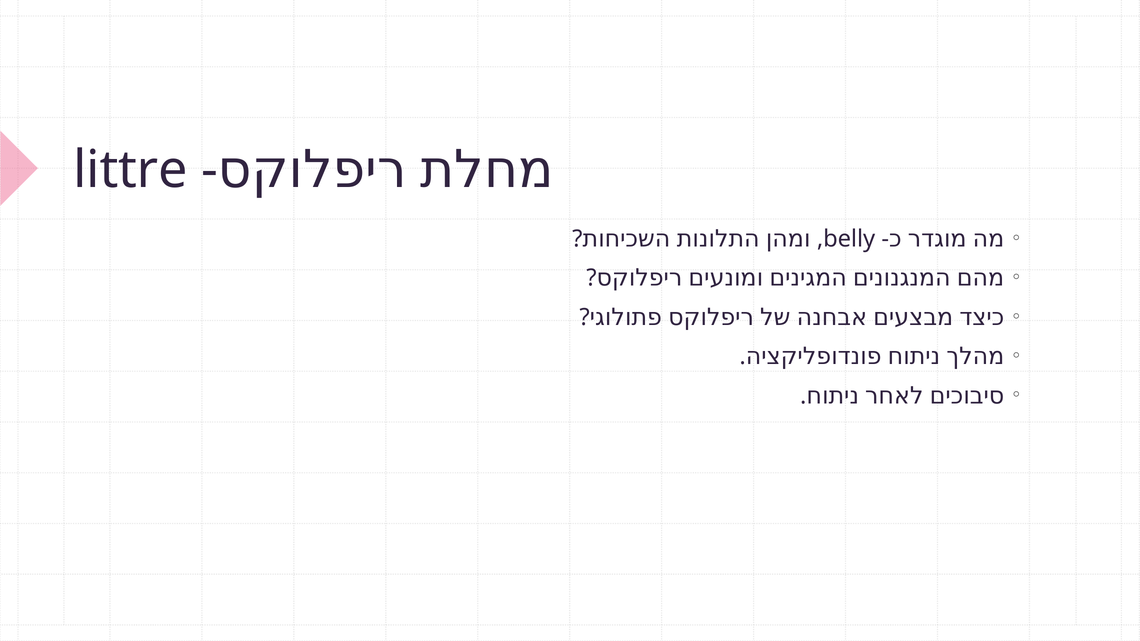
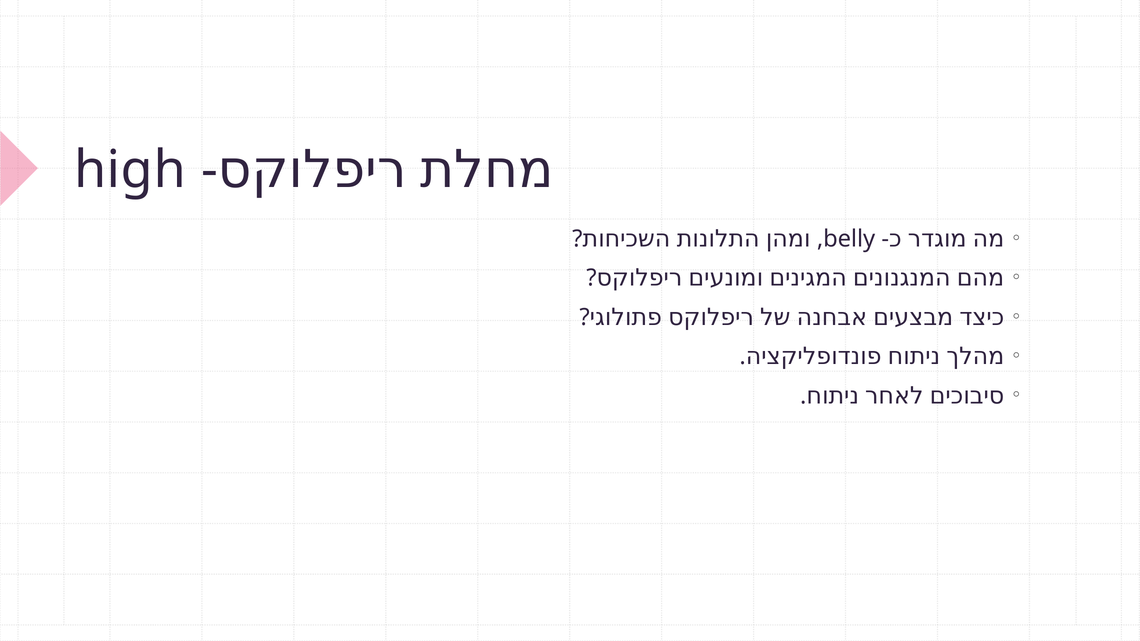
littre: littre -> high
